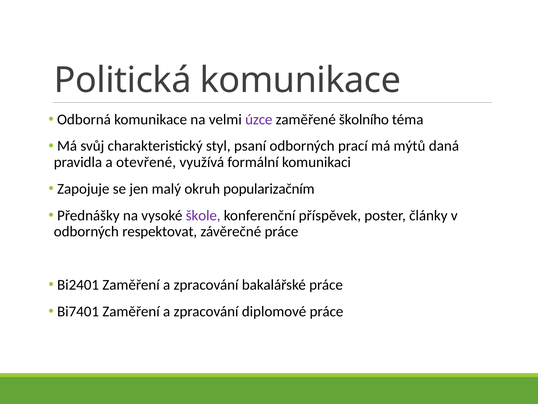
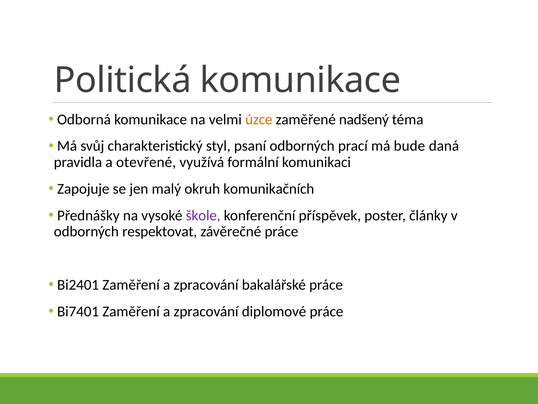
úzce colour: purple -> orange
školního: školního -> nadšený
mýtů: mýtů -> bude
popularizačním: popularizačním -> komunikačních
